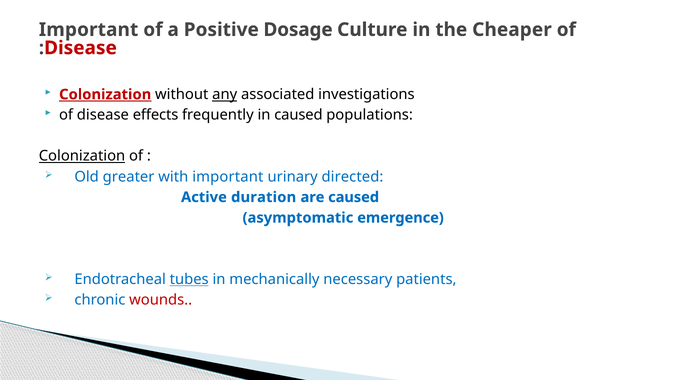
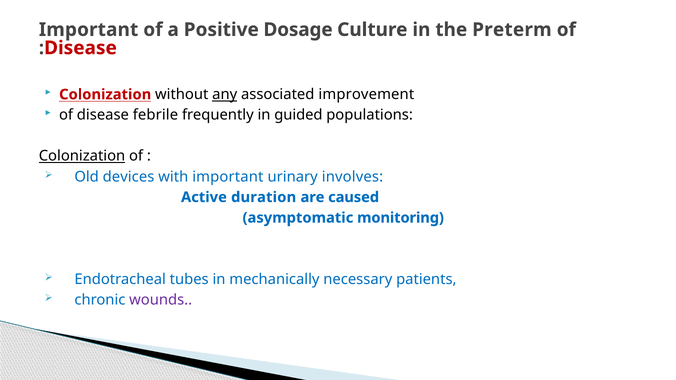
Cheaper: Cheaper -> Preterm
Colonization at (105, 95) underline: present -> none
investigations: investigations -> improvement
effects: effects -> febrile
in caused: caused -> guided
greater: greater -> devices
directed: directed -> involves
emergence: emergence -> monitoring
tubes underline: present -> none
wounds colour: red -> purple
